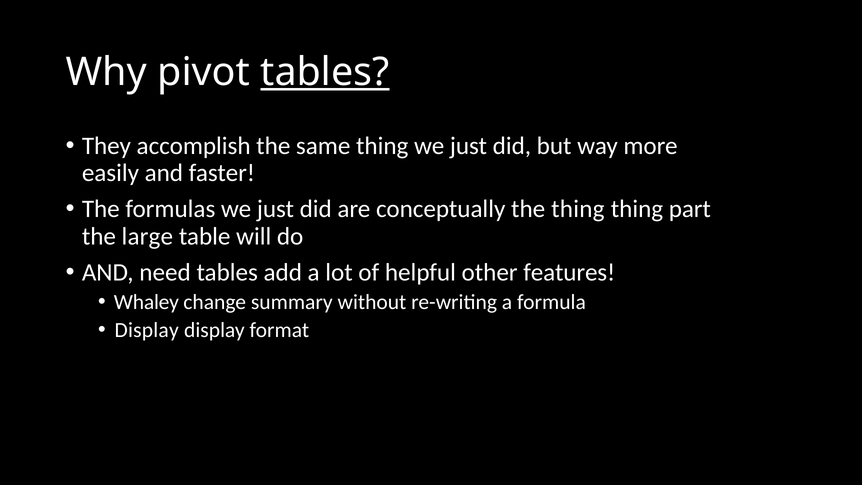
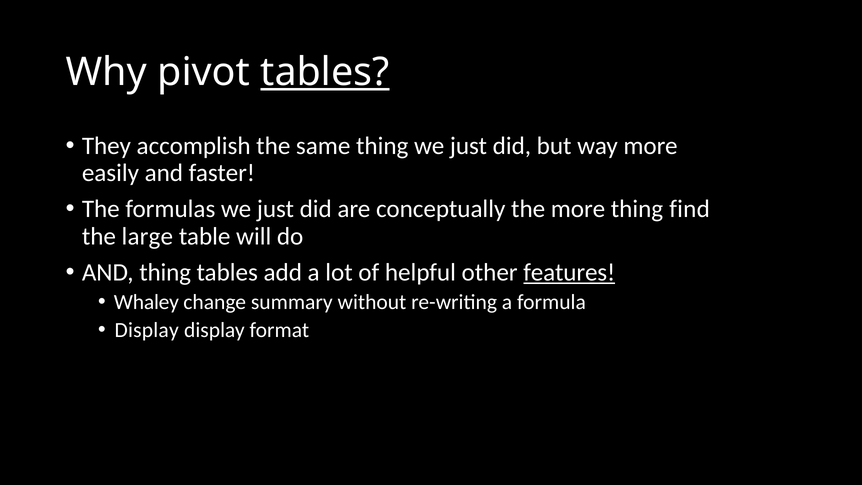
the thing: thing -> more
part: part -> find
AND need: need -> thing
features underline: none -> present
